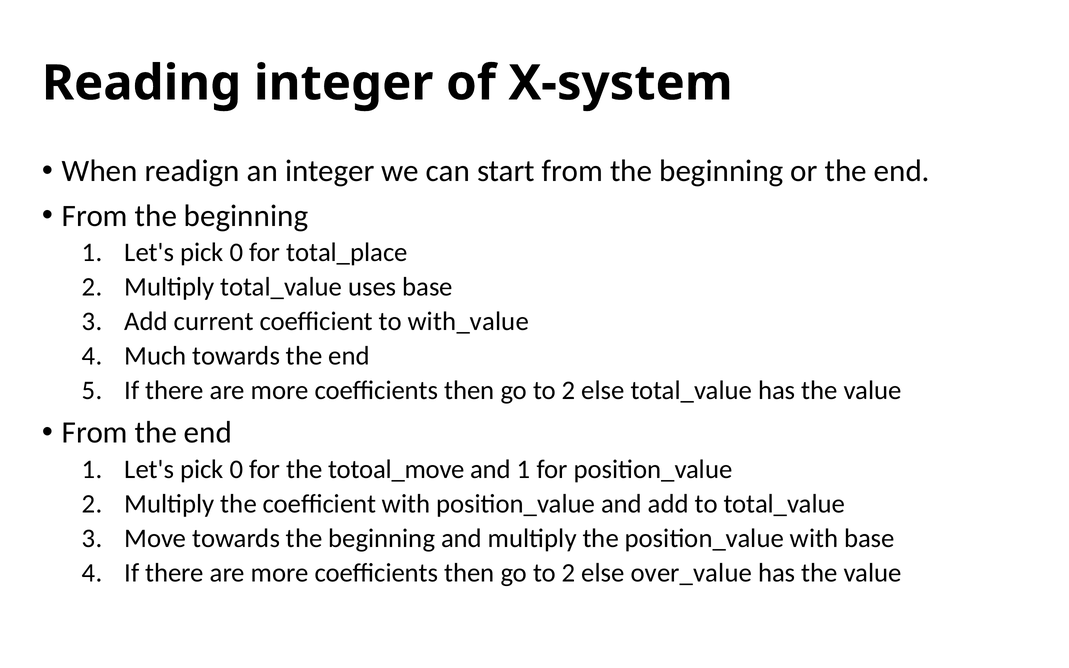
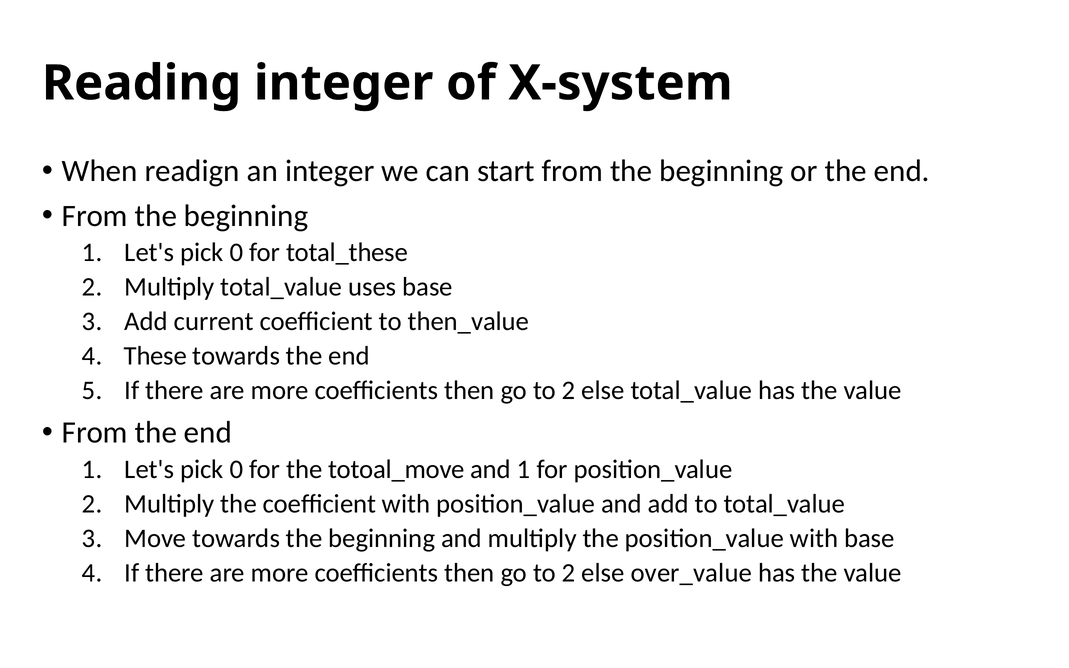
total_place: total_place -> total_these
with_value: with_value -> then_value
Much: Much -> These
